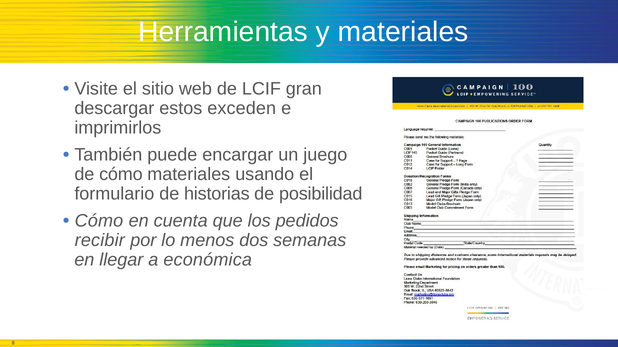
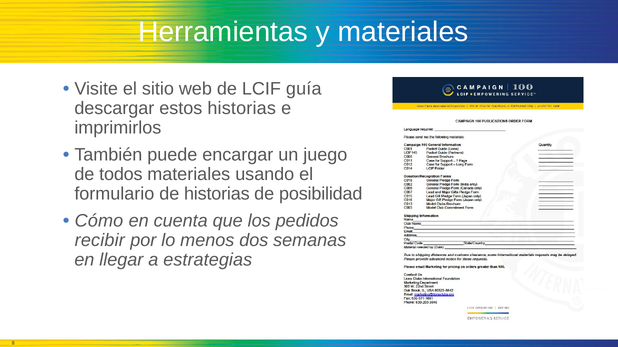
gran: gran -> guía
estos exceden: exceden -> historias
de cómo: cómo -> todos
económica: económica -> estrategias
